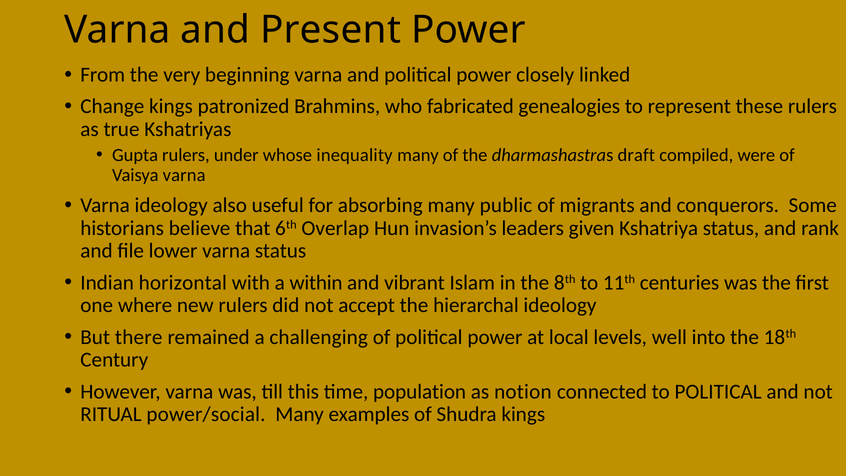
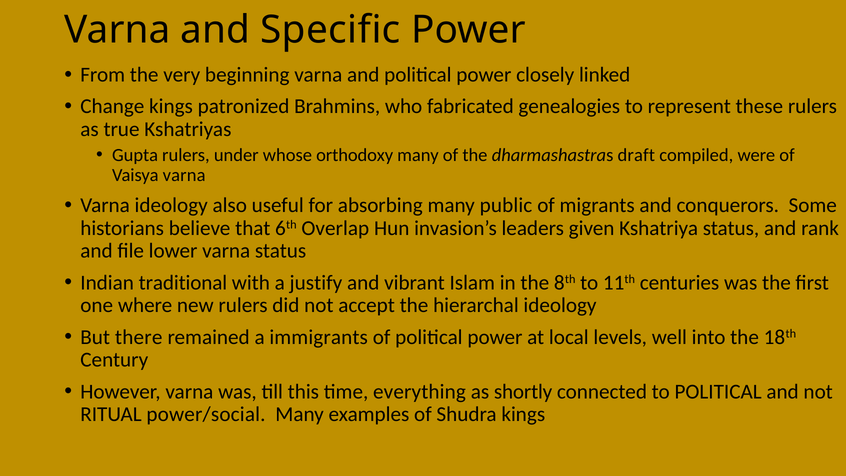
Present: Present -> Specific
inequality: inequality -> orthodoxy
horizontal: horizontal -> traditional
within: within -> justify
challenging: challenging -> immigrants
population: population -> everything
notion: notion -> shortly
